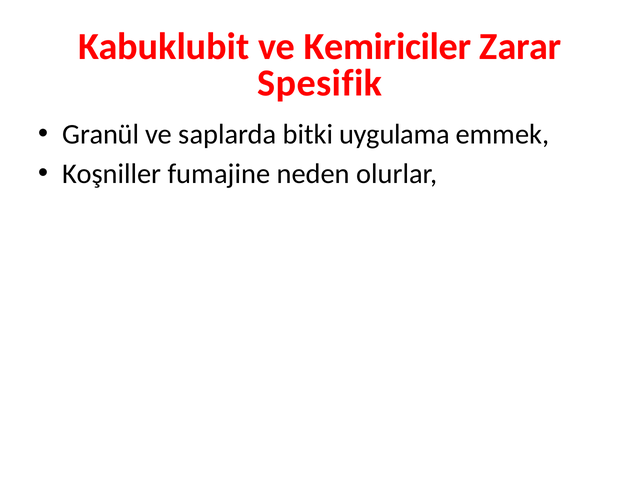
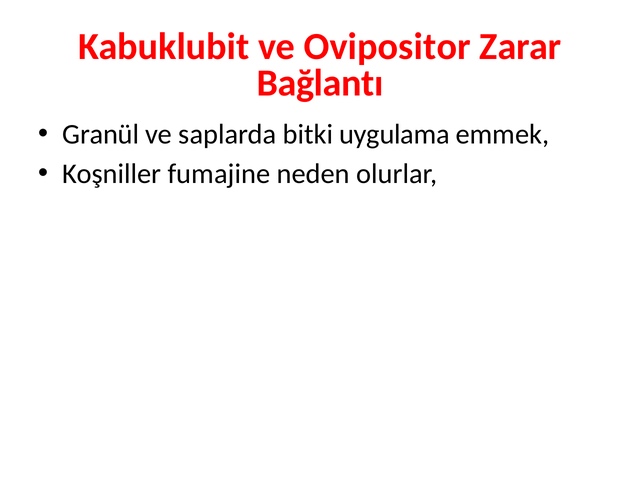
Kemiriciler: Kemiriciler -> Ovipositor
Spesifik: Spesifik -> Bağlantı
